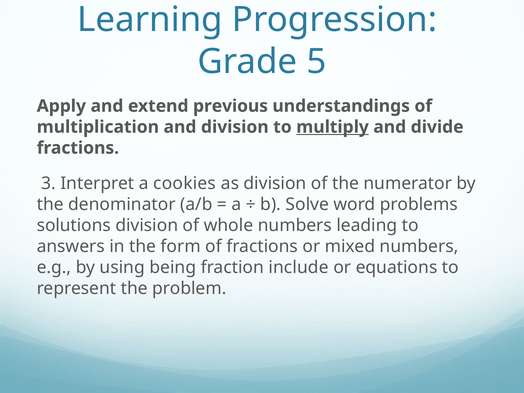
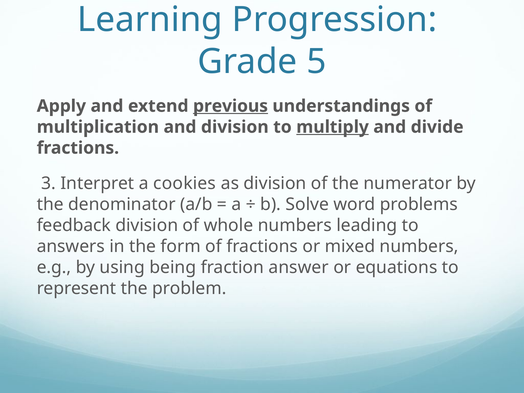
previous underline: none -> present
solutions: solutions -> feedback
include: include -> answer
